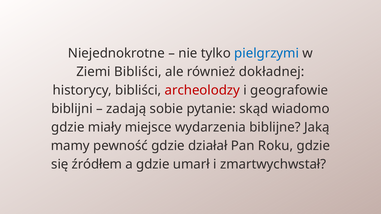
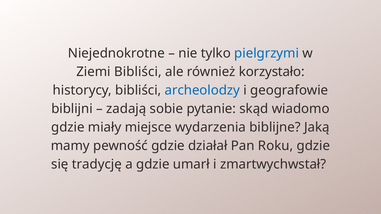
dokładnej: dokładnej -> korzystało
archeolodzy colour: red -> blue
źródłem: źródłem -> tradycję
